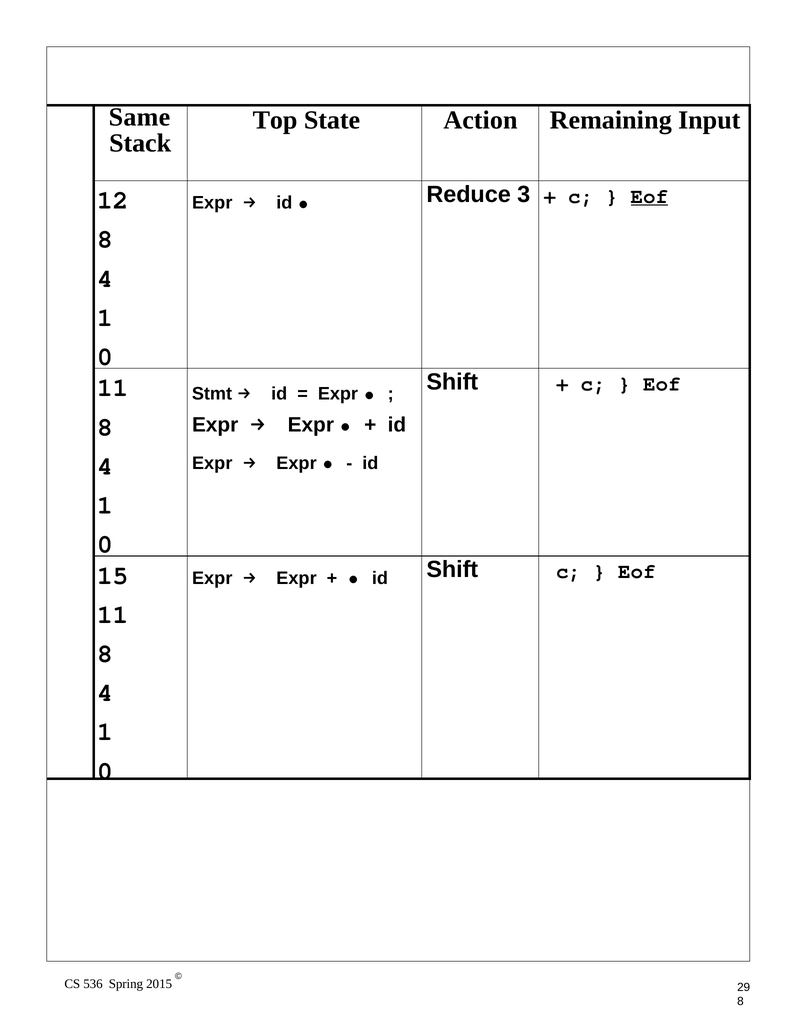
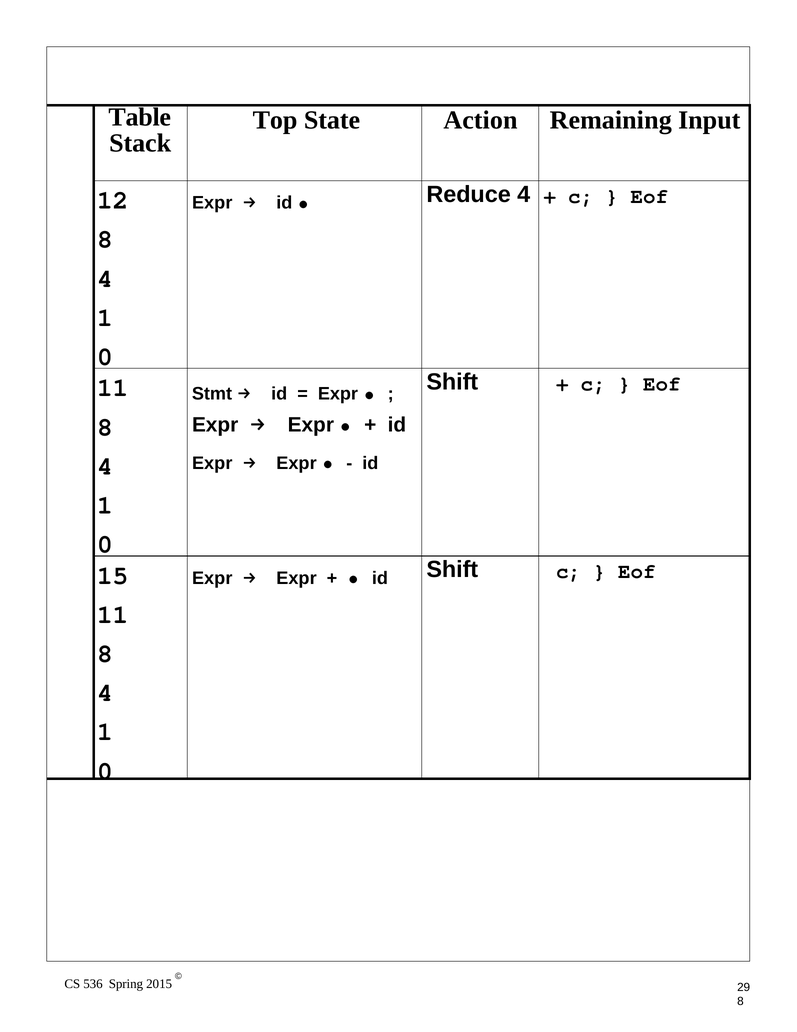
Same: Same -> Table
Reduce 3: 3 -> 4
Eof at (649, 196) underline: present -> none
